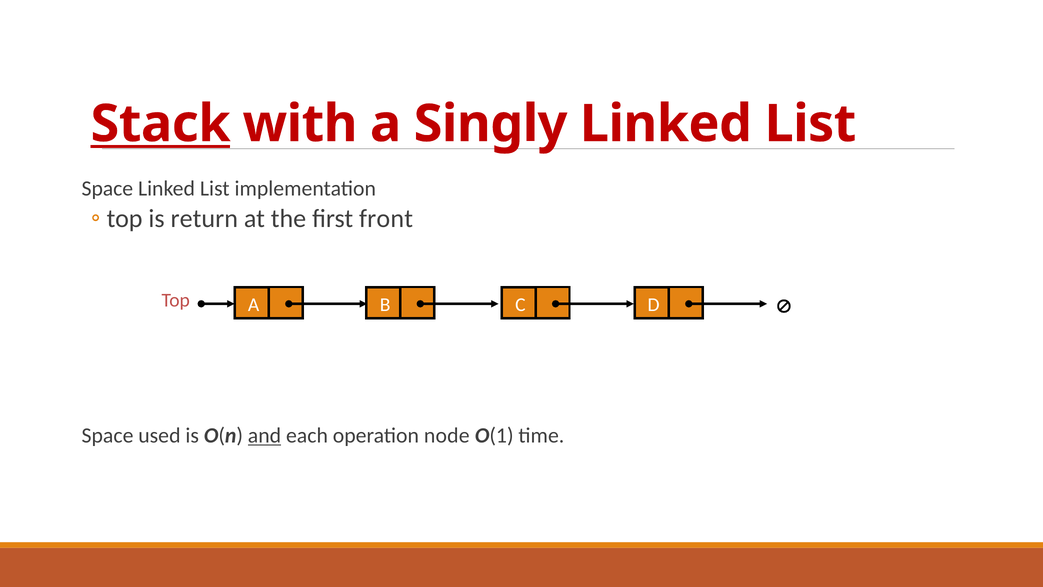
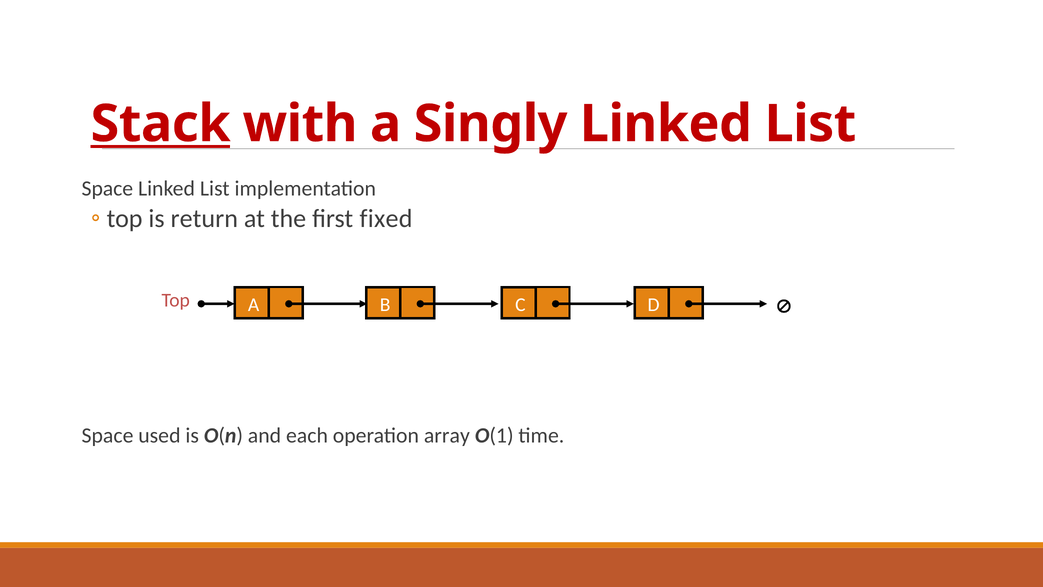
front: front -> fixed
and underline: present -> none
node: node -> array
